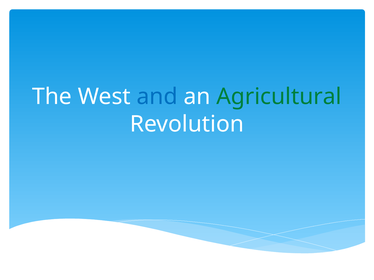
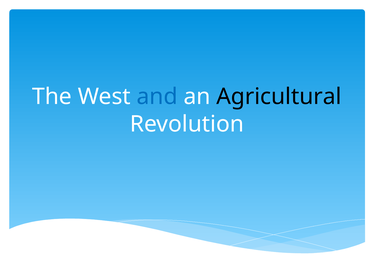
Agricultural colour: green -> black
